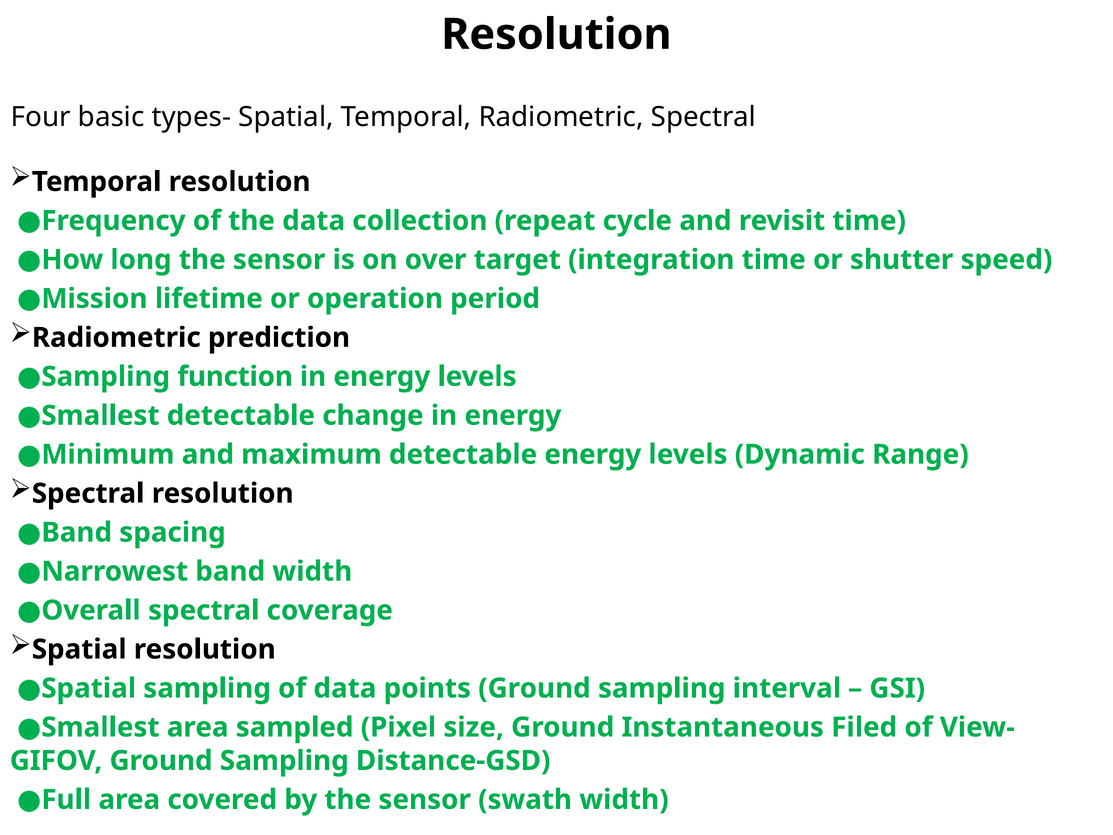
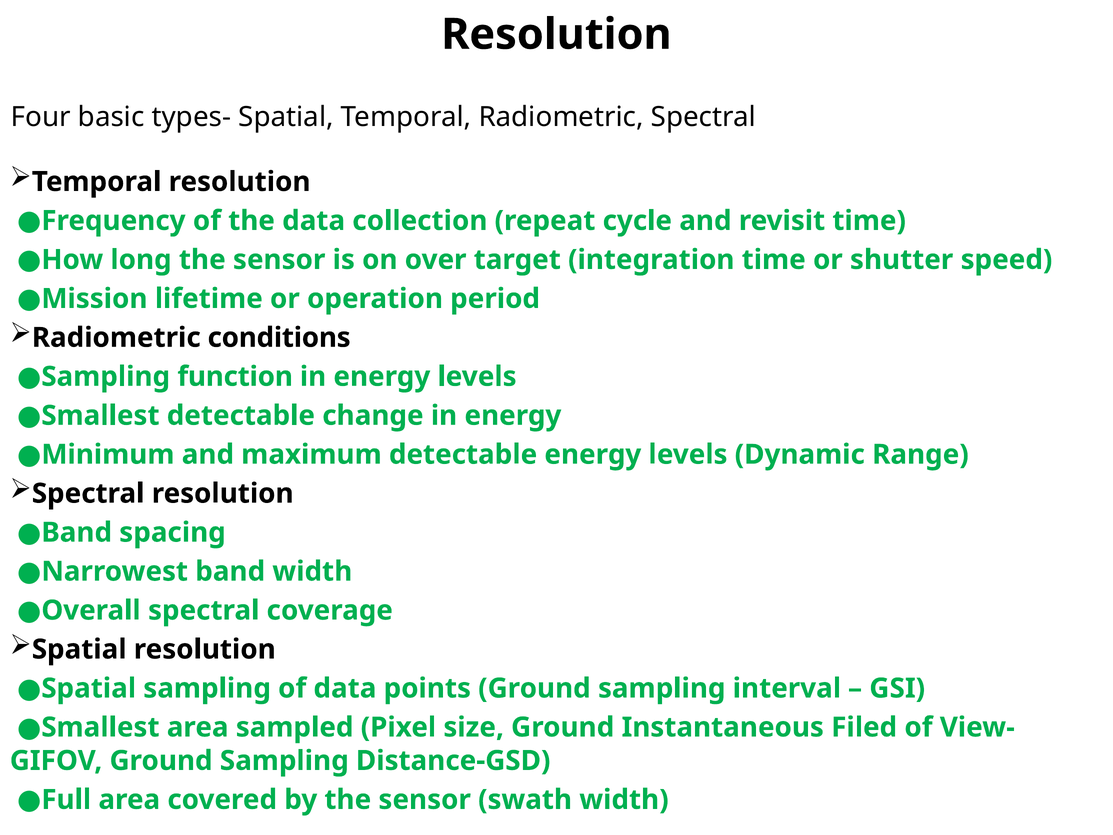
prediction: prediction -> conditions
